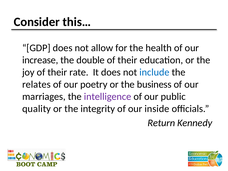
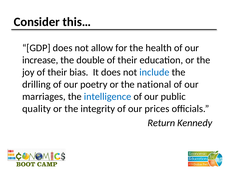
rate: rate -> bias
relates: relates -> drilling
business: business -> national
intelligence colour: purple -> blue
inside: inside -> prices
